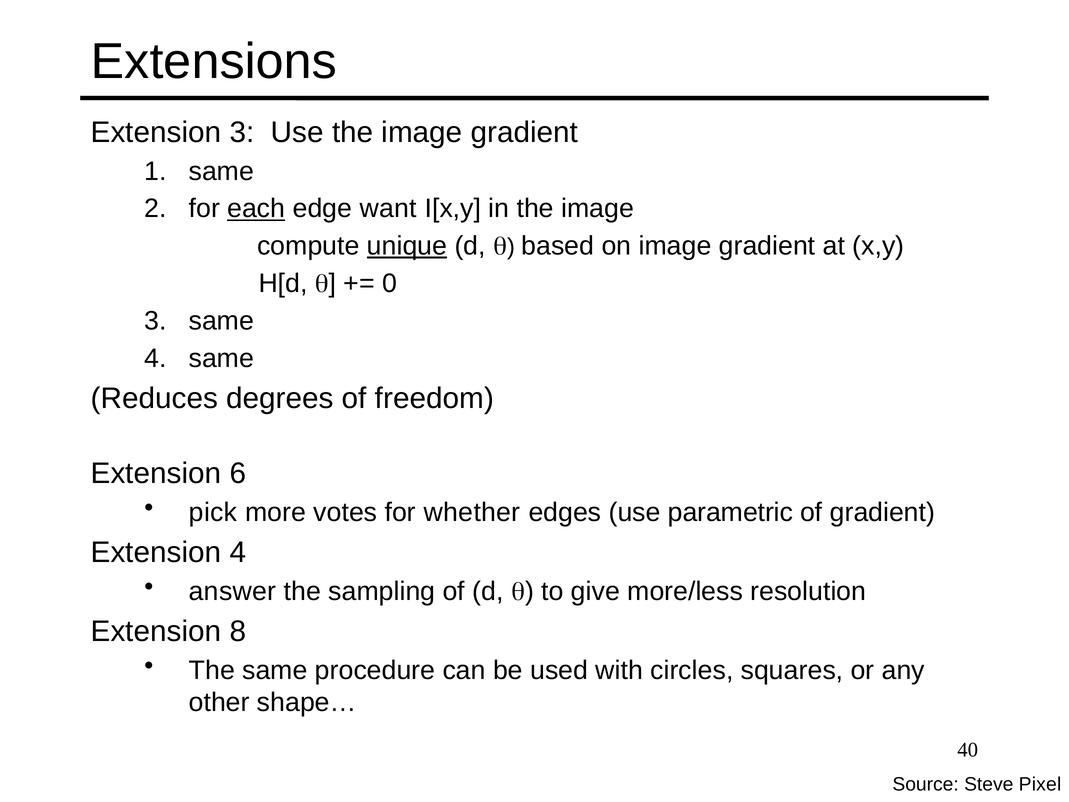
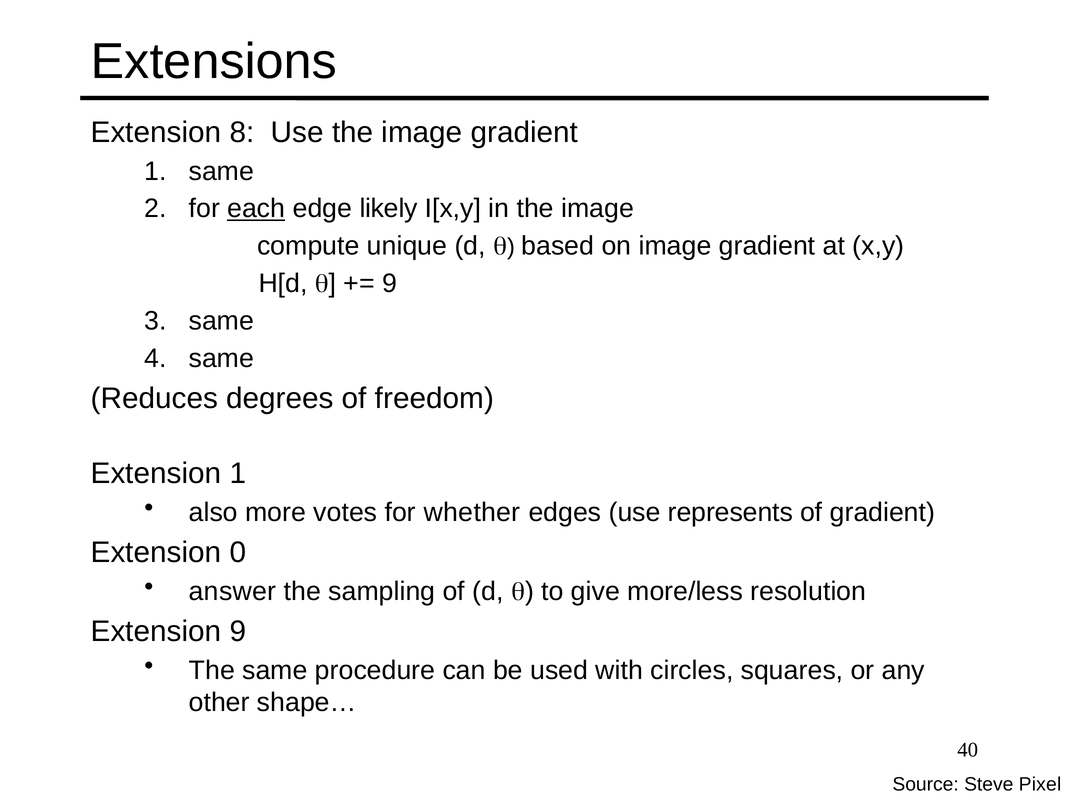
Extension 3: 3 -> 8
want: want -> likely
unique underline: present -> none
0 at (390, 283): 0 -> 9
Extension 6: 6 -> 1
pick: pick -> also
parametric: parametric -> represents
Extension 4: 4 -> 0
Extension 8: 8 -> 9
